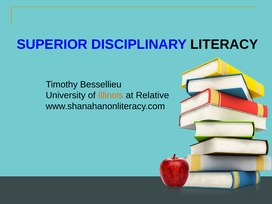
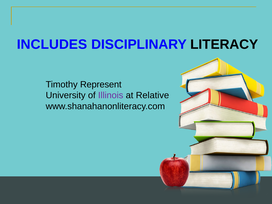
SUPERIOR: SUPERIOR -> INCLUDES
Bessellieu: Bessellieu -> Represent
Illinois colour: orange -> purple
